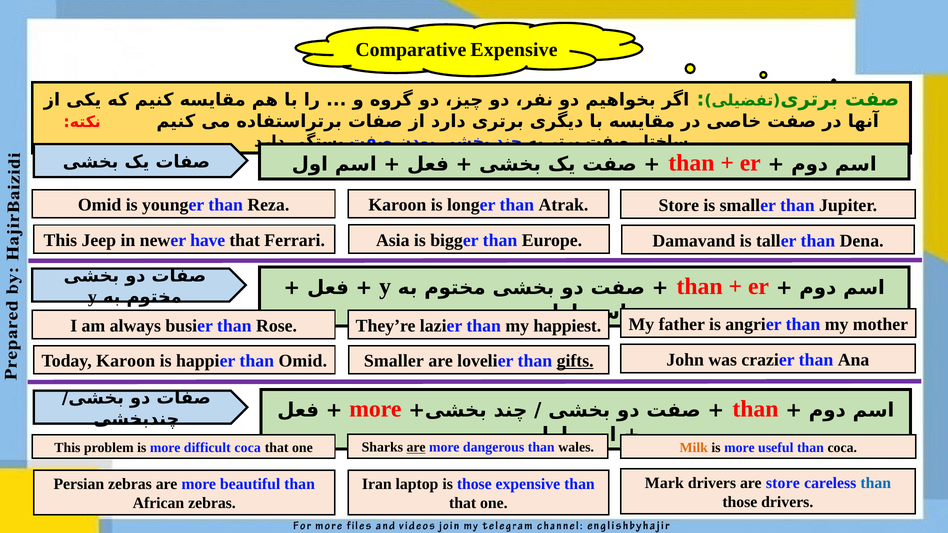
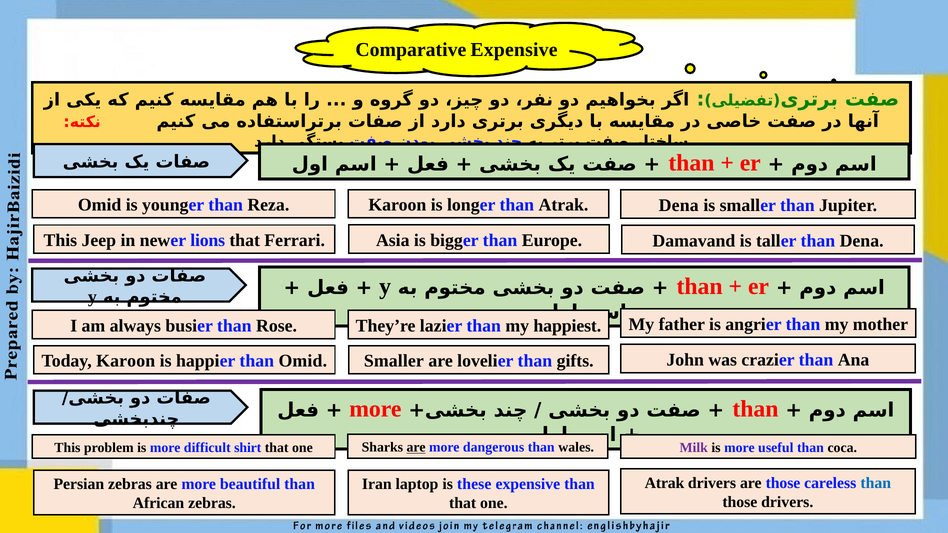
Atrak Store: Store -> Dena
have: have -> lions
gifts underline: present -> none
difficult coca: coca -> shirt
Milk colour: orange -> purple
Mark at (664, 483): Mark -> Atrak
are store: store -> those
is those: those -> these
